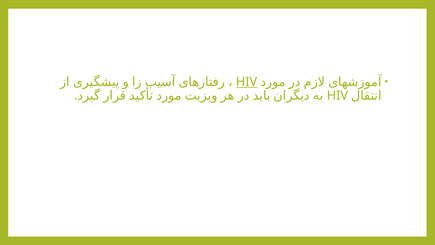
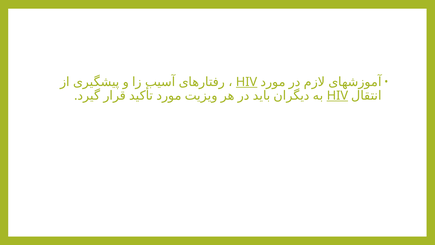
HIV at (337, 95) underline: none -> present
